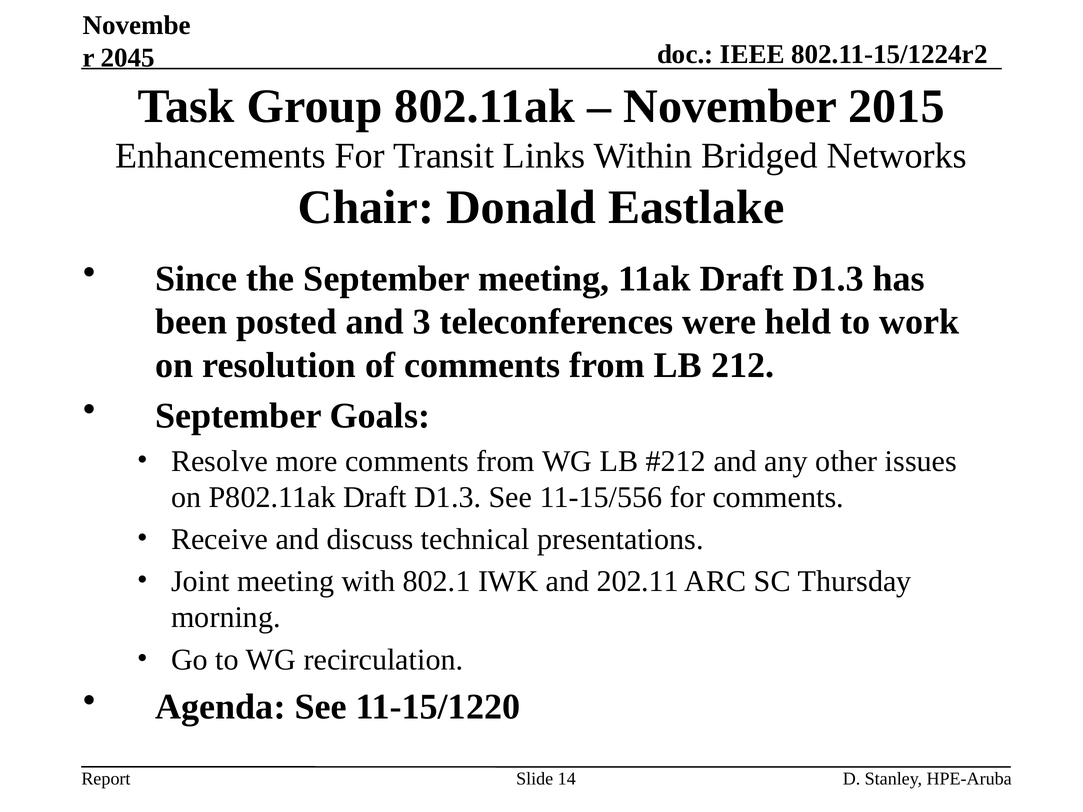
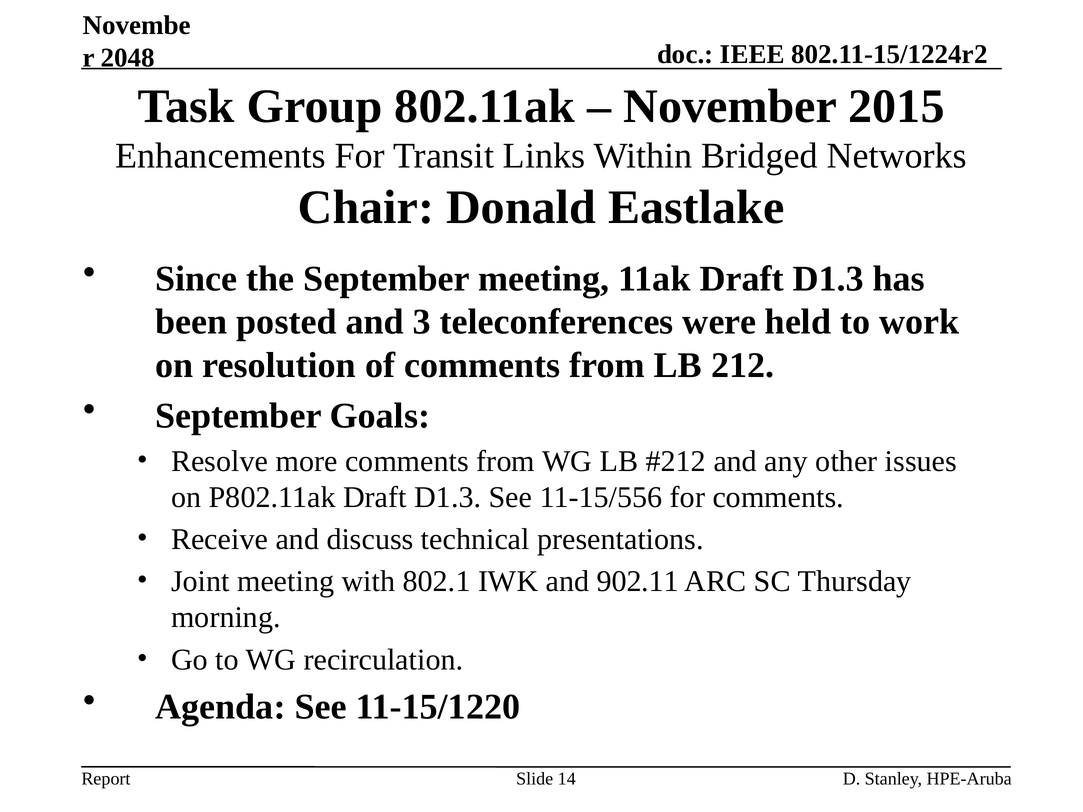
2045: 2045 -> 2048
202.11: 202.11 -> 902.11
